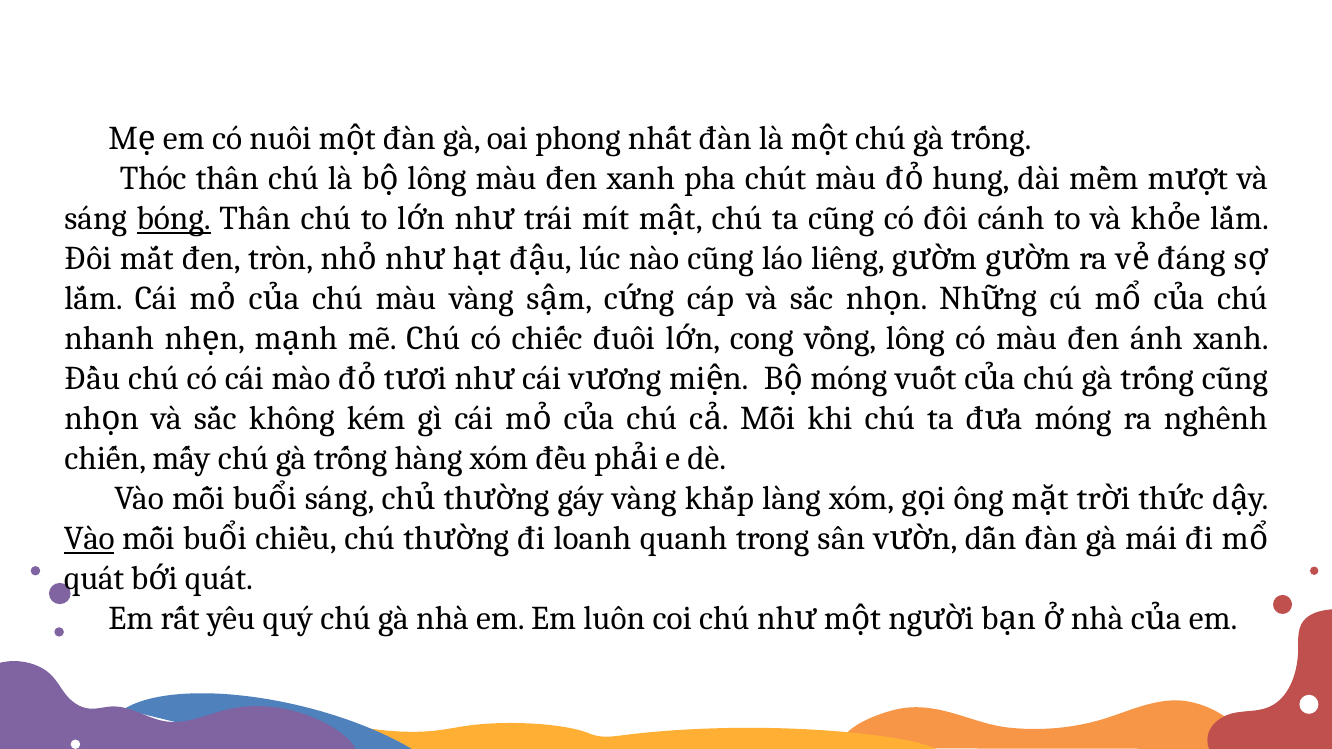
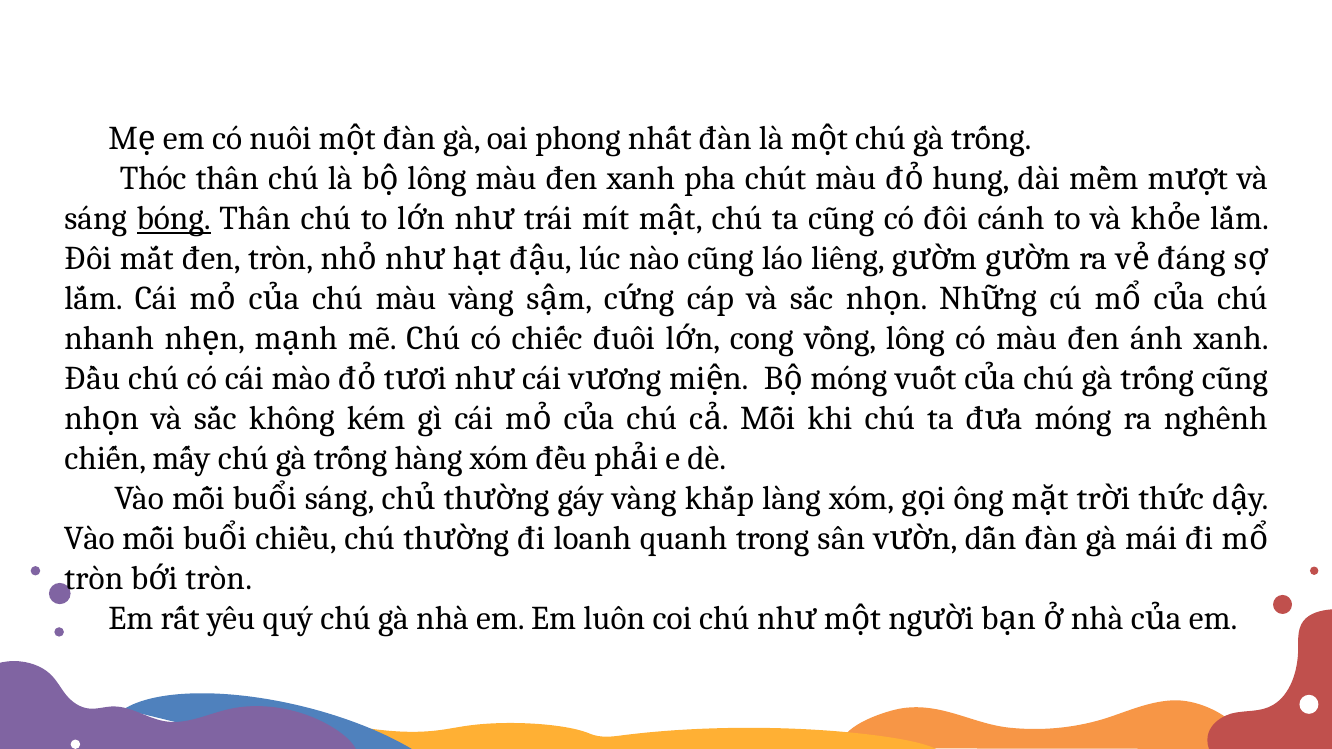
Vào at (89, 538) underline: present -> none
quát at (94, 578): quát -> tròn
quát at (219, 578): quát -> tròn
